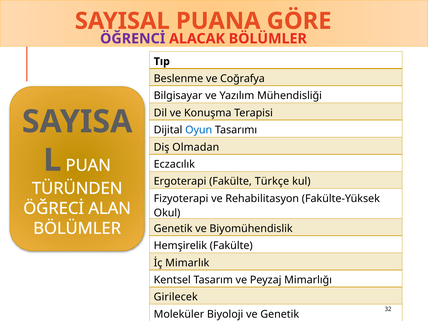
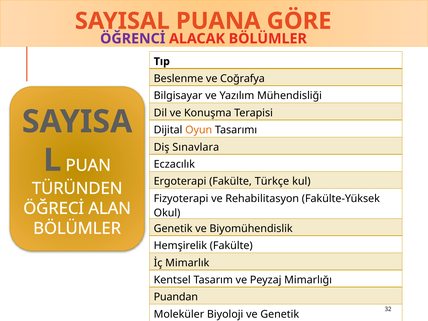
Oyun colour: blue -> orange
Olmadan: Olmadan -> Sınavlara
Girilecek: Girilecek -> Puandan
